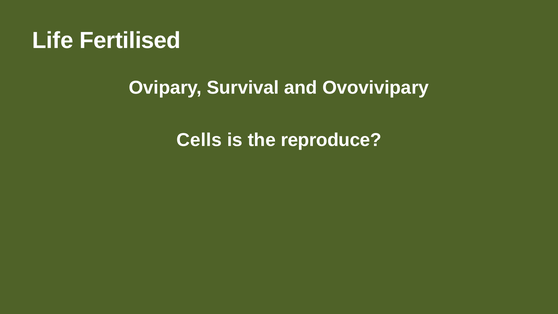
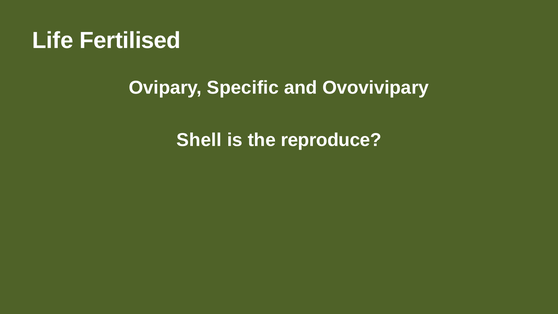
Survival: Survival -> Specific
Cells: Cells -> Shell
